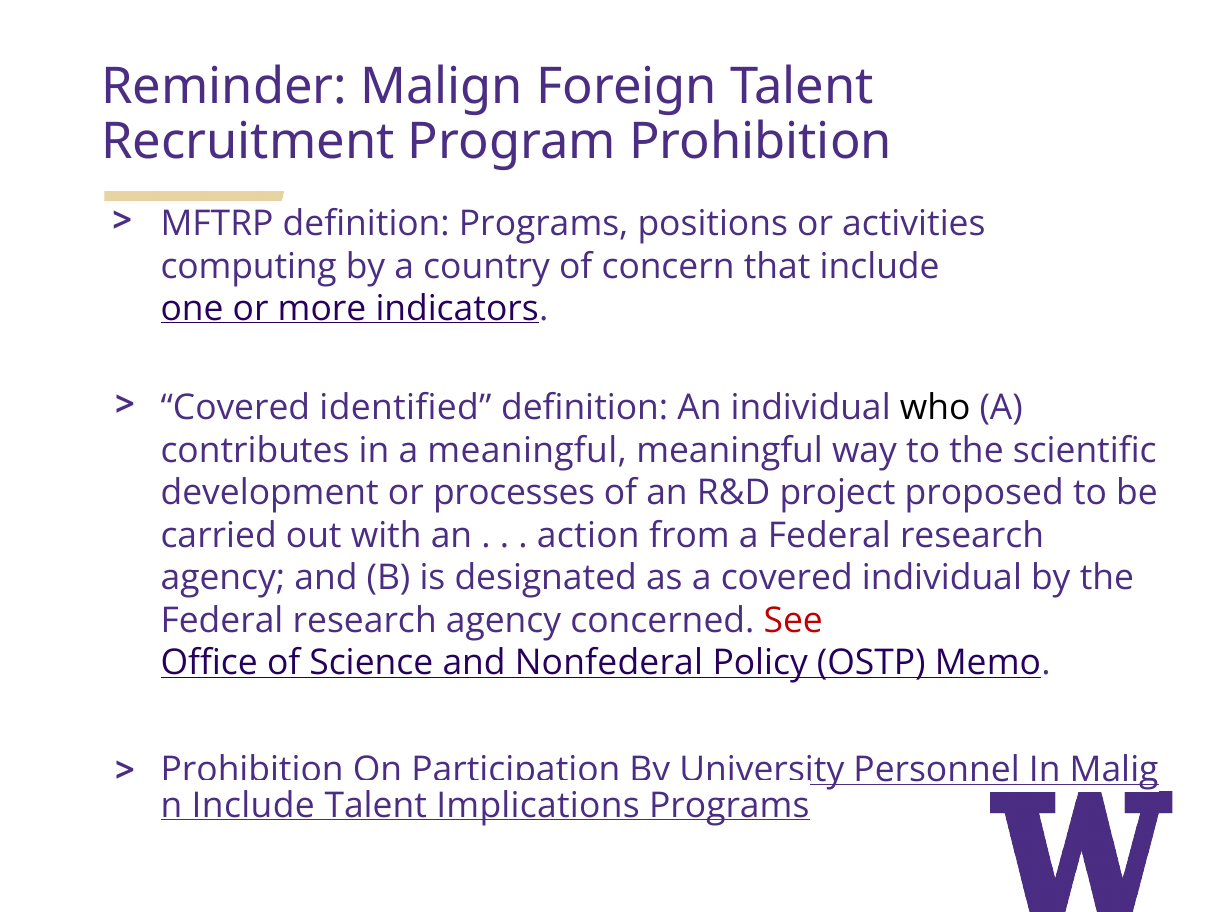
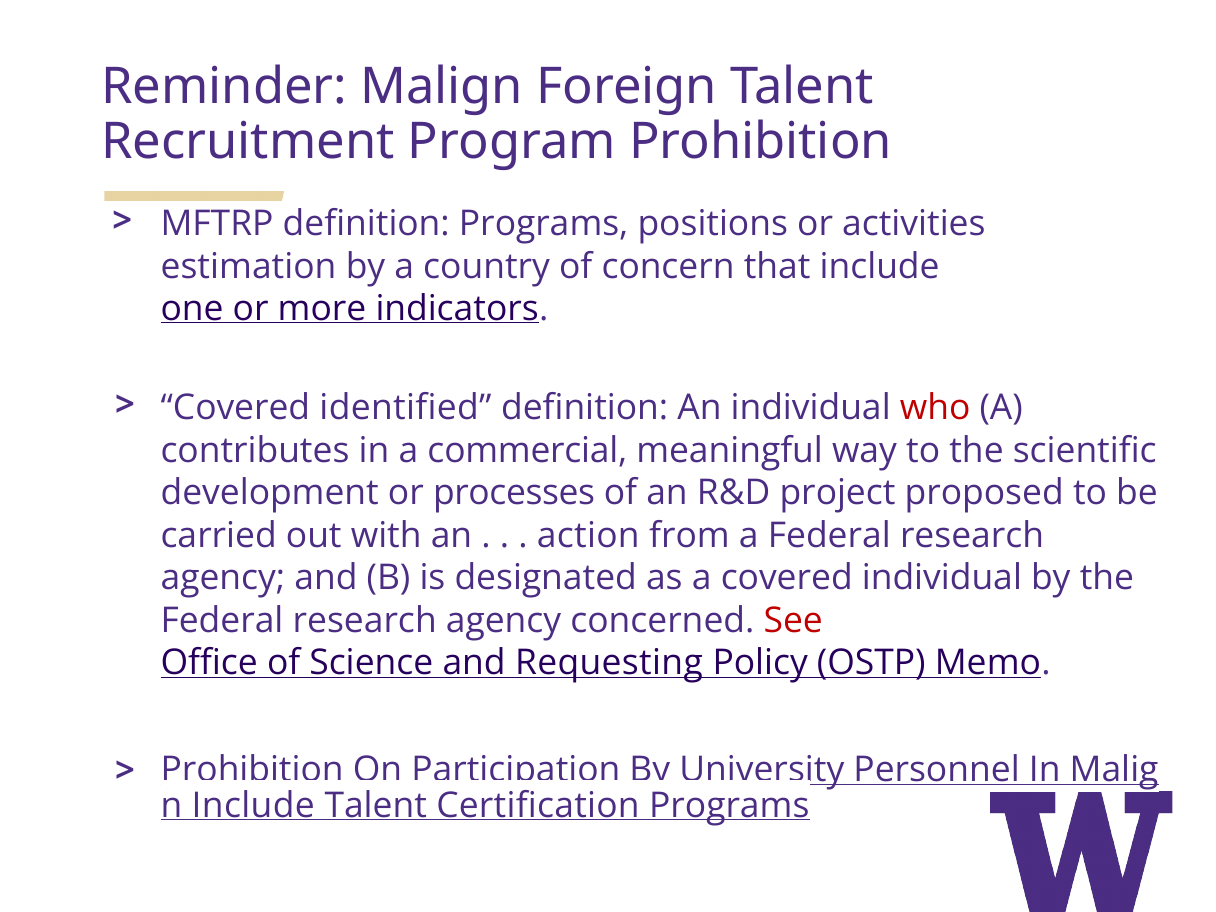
computing: computing -> estimation
who colour: black -> red
a meaningful: meaningful -> commercial
Nonfederal: Nonfederal -> Requesting
Implications: Implications -> Certification
